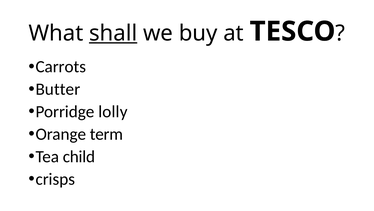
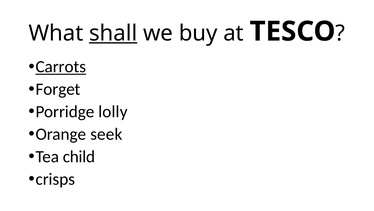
Carrots underline: none -> present
Butter: Butter -> Forget
term: term -> seek
